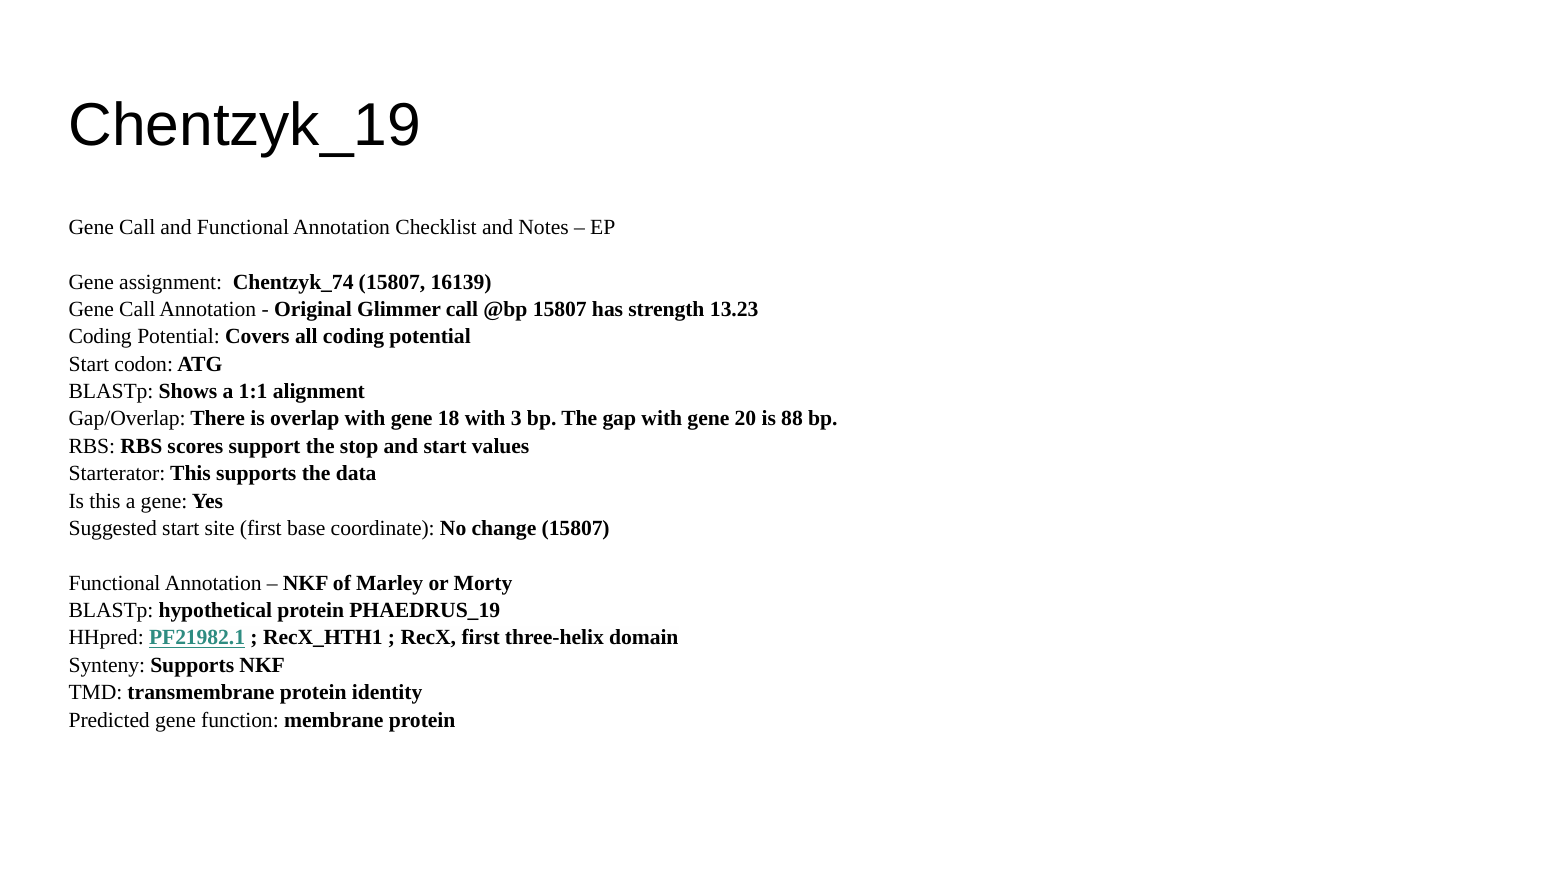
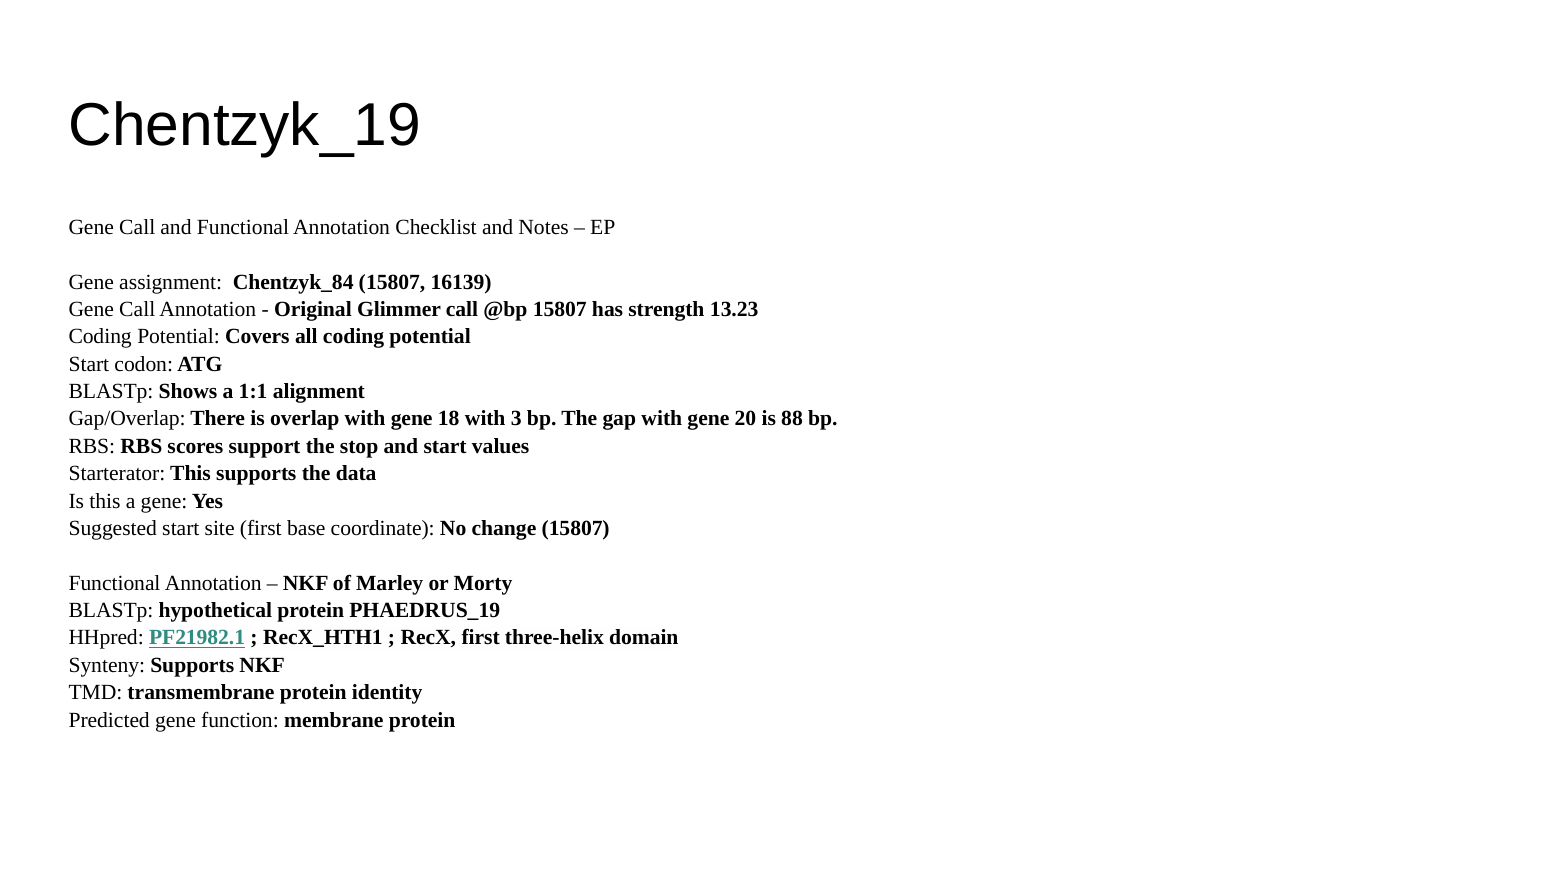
Chentzyk_74: Chentzyk_74 -> Chentzyk_84
